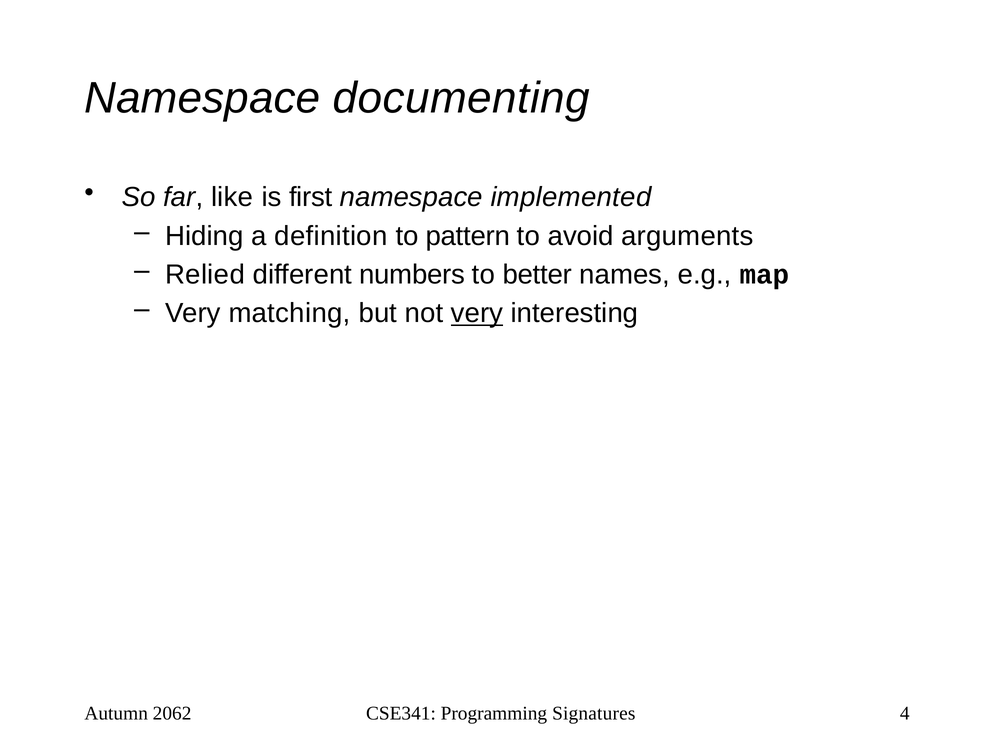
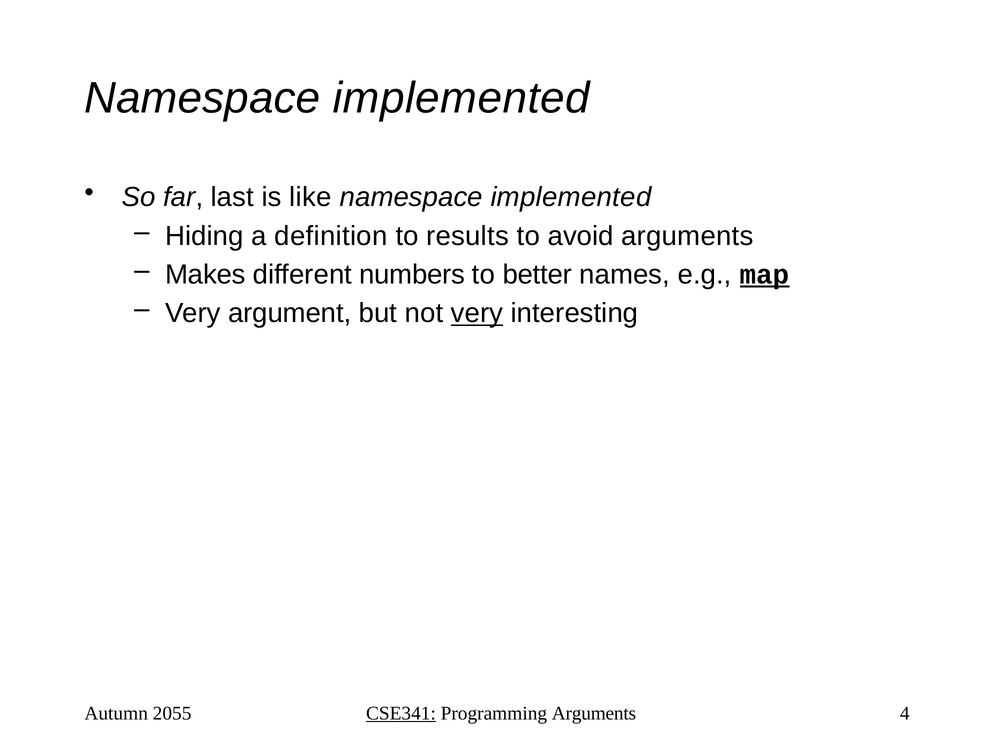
documenting at (461, 98): documenting -> implemented
like: like -> last
first: first -> like
pattern: pattern -> results
Relied: Relied -> Makes
map underline: none -> present
matching: matching -> argument
2062: 2062 -> 2055
CSE341 underline: none -> present
Programming Signatures: Signatures -> Arguments
